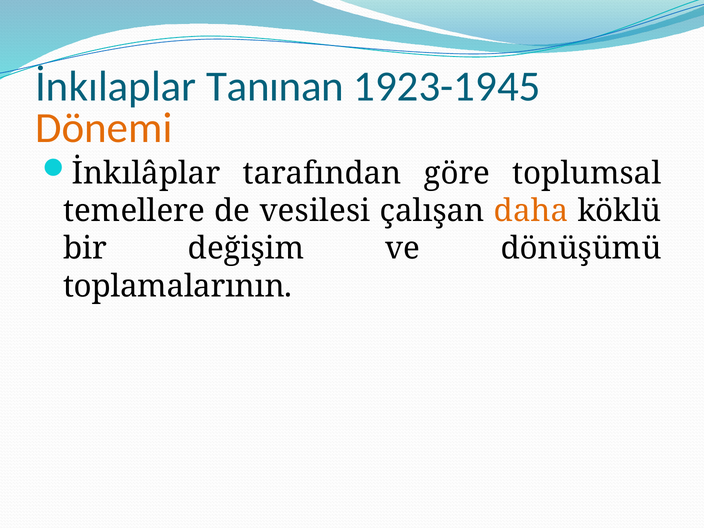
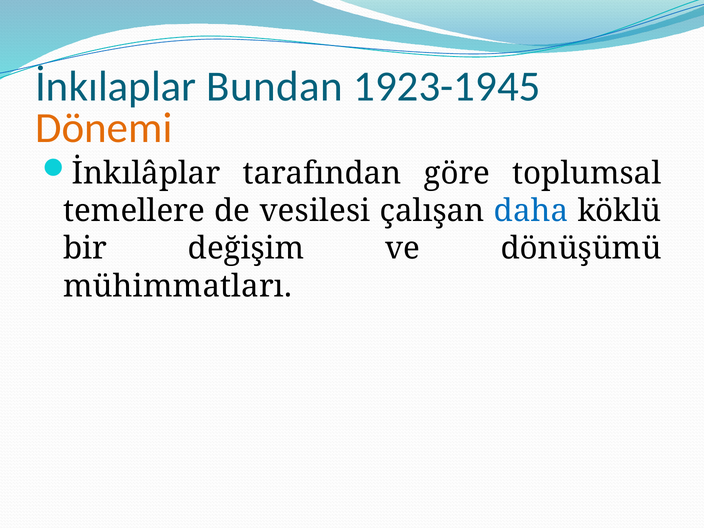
Tanınan: Tanınan -> Bundan
daha colour: orange -> blue
toplamalarının: toplamalarının -> mühimmatları
